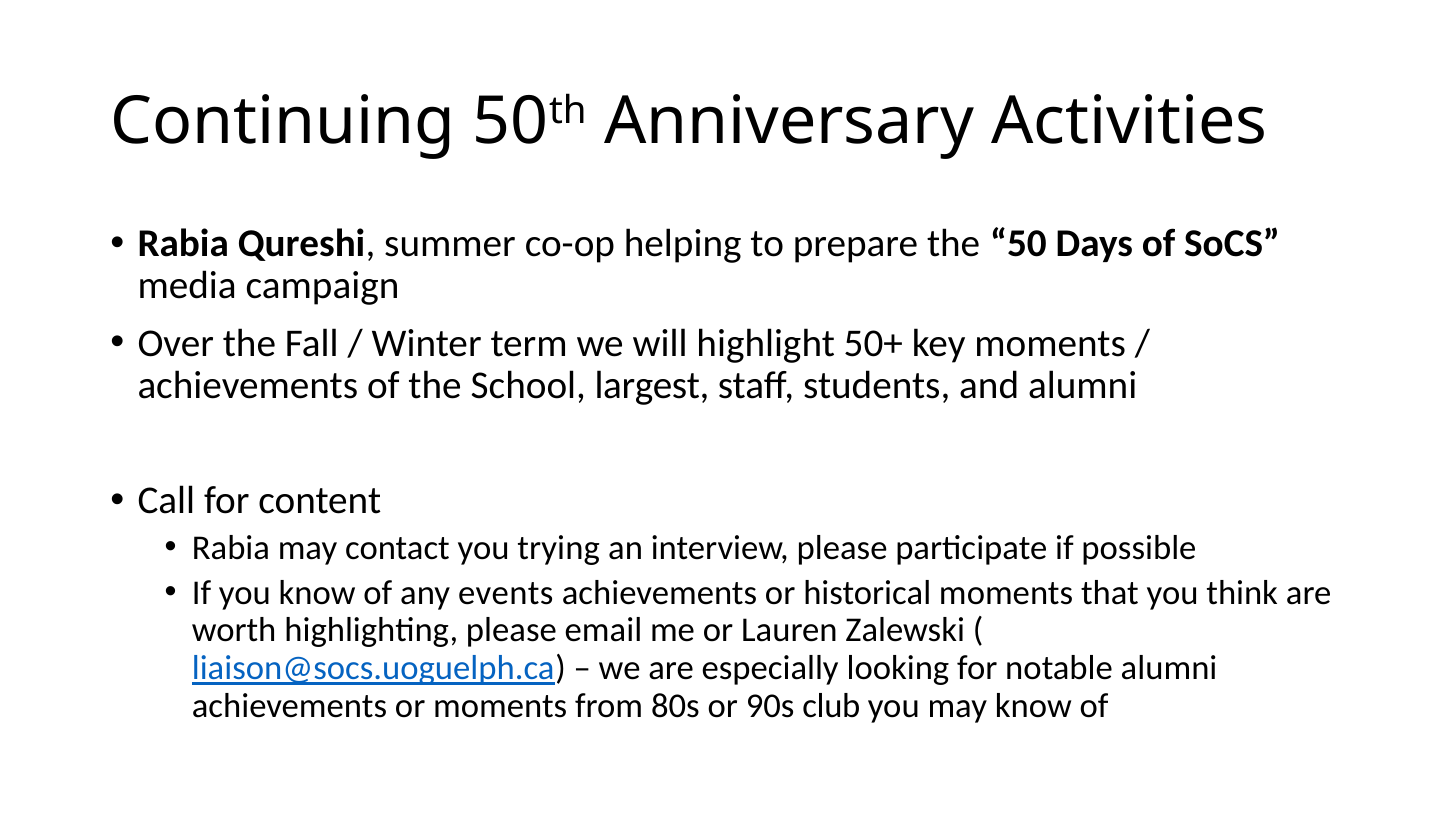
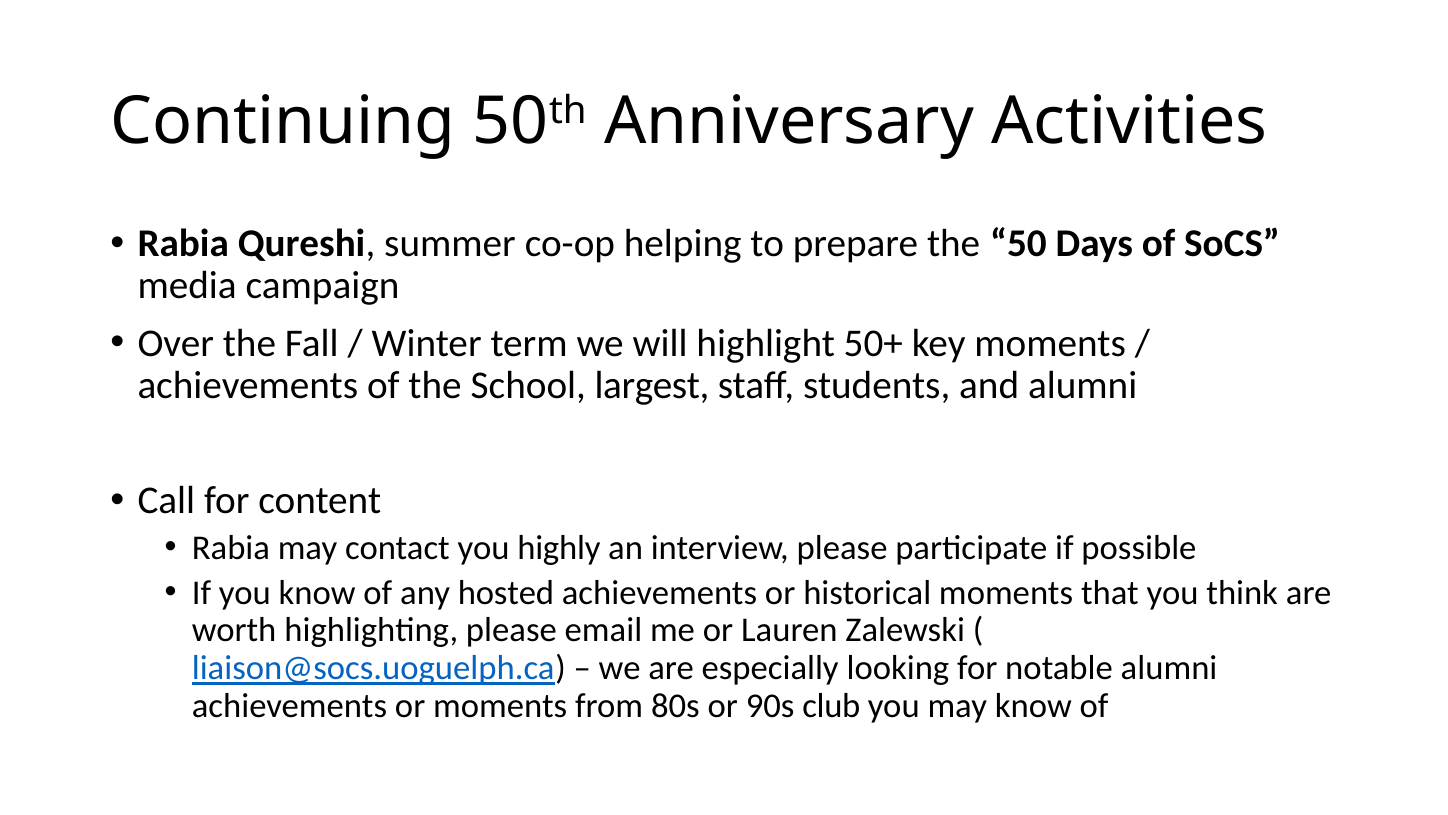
trying: trying -> highly
events: events -> hosted
